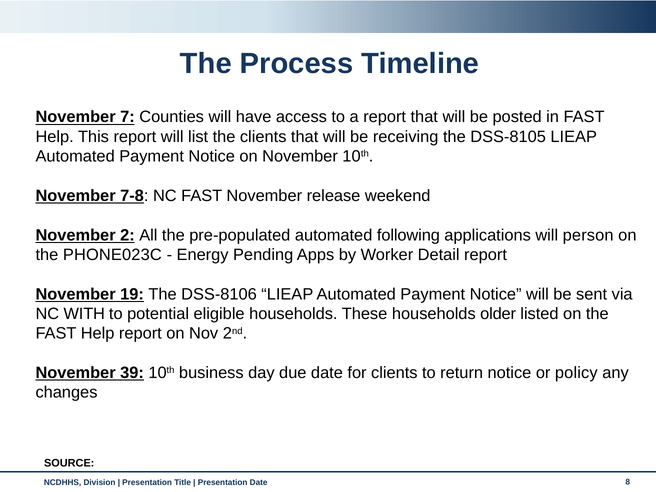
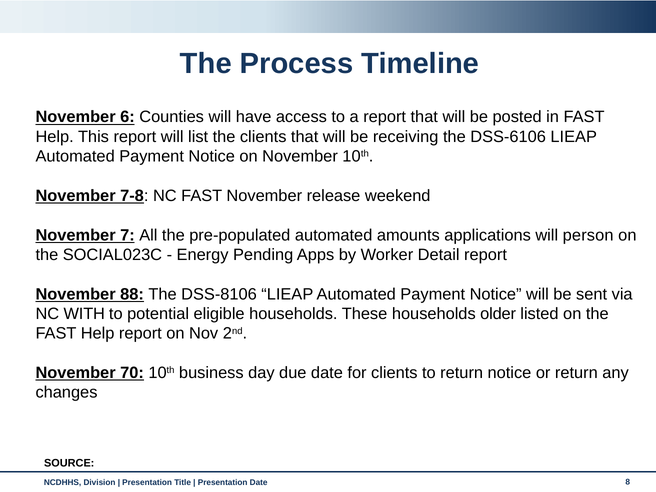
7: 7 -> 6
DSS-8105: DSS-8105 -> DSS-6106
2: 2 -> 7
following: following -> amounts
PHONE023C: PHONE023C -> SOCIAL023C
19: 19 -> 88
39: 39 -> 70
or policy: policy -> return
